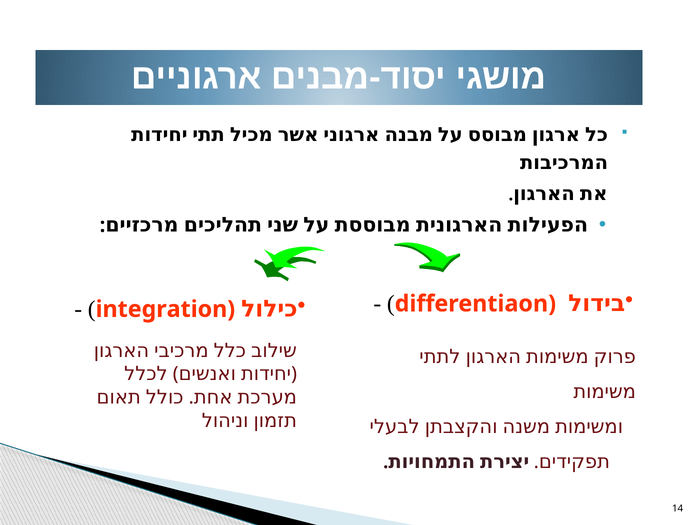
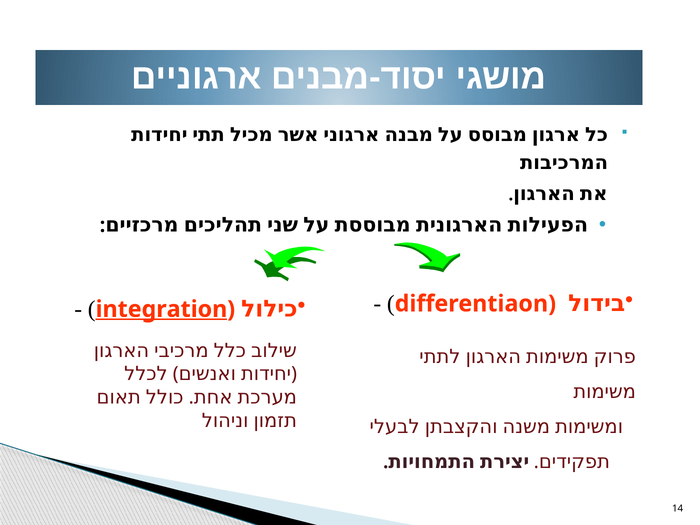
integration underline: none -> present
